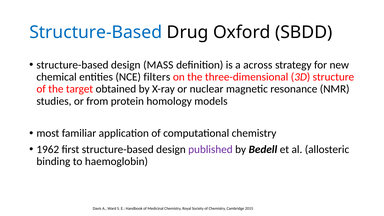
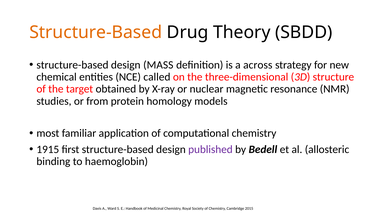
Structure-Based at (96, 32) colour: blue -> orange
Oxford: Oxford -> Theory
filters: filters -> called
1962: 1962 -> 1915
